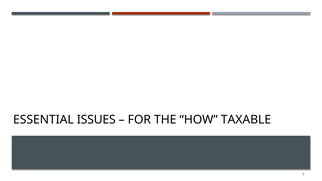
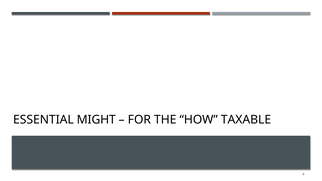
ISSUES: ISSUES -> MIGHT
